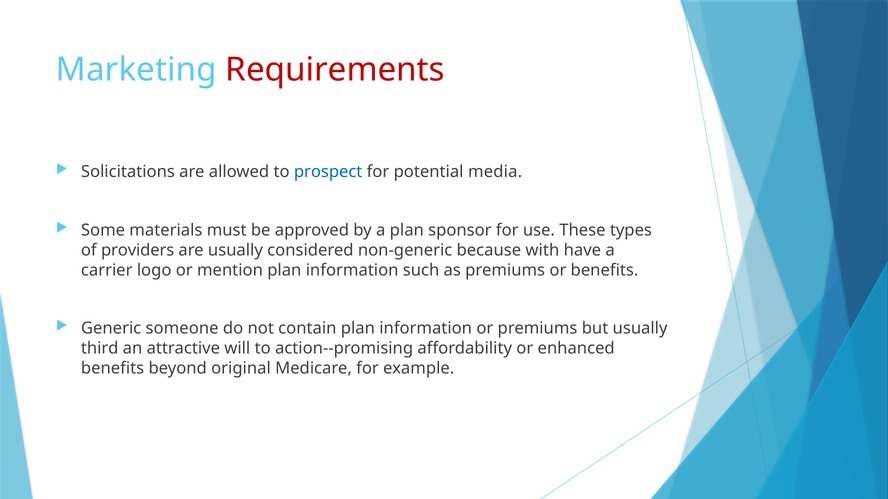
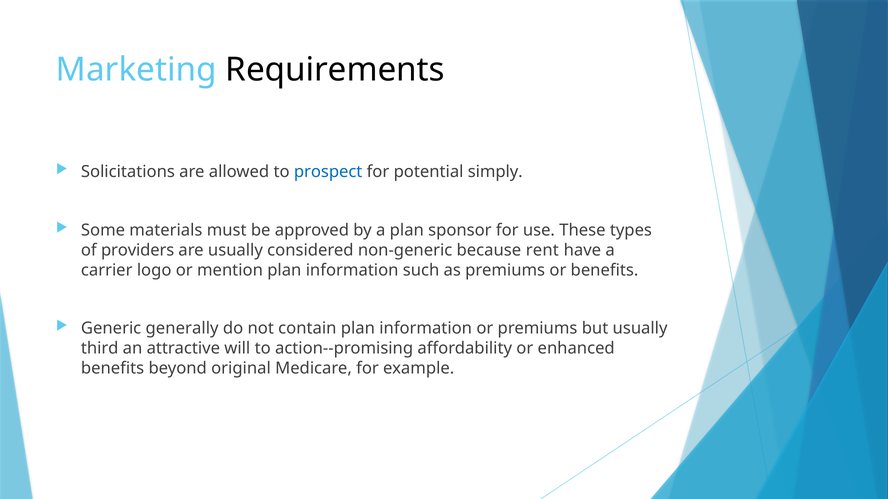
Requirements colour: red -> black
media: media -> simply
with: with -> rent
someone: someone -> generally
